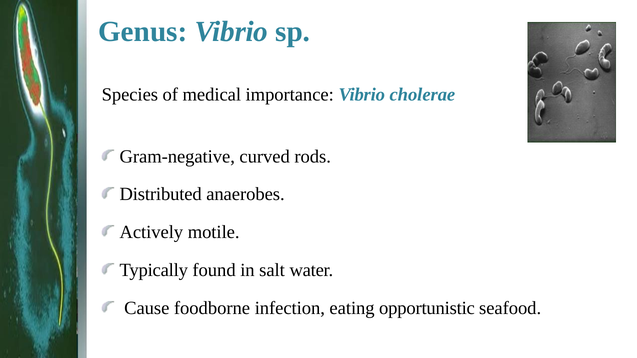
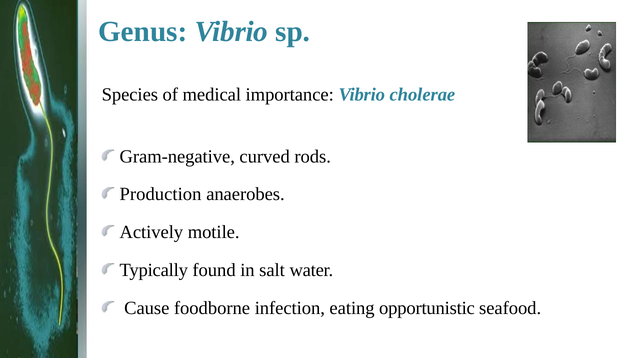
Distributed: Distributed -> Production
